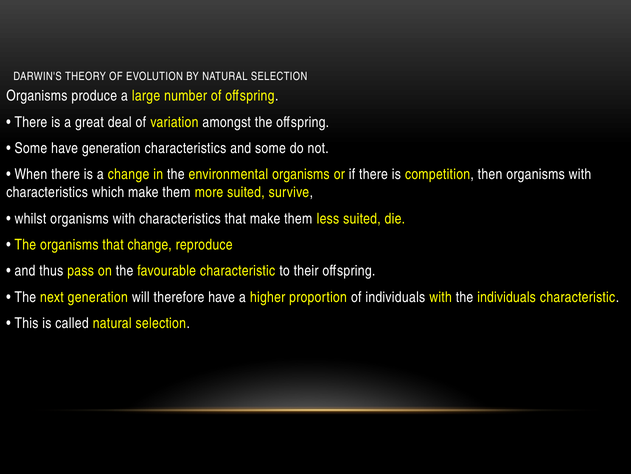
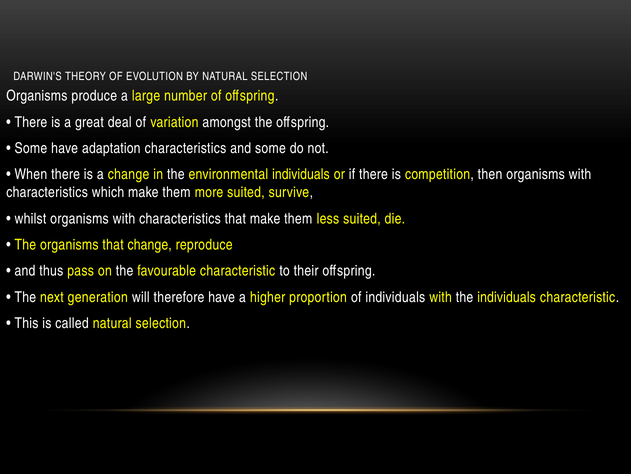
have generation: generation -> adaptation
environmental organisms: organisms -> individuals
